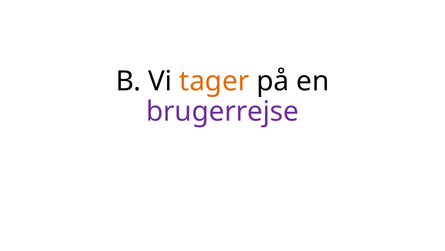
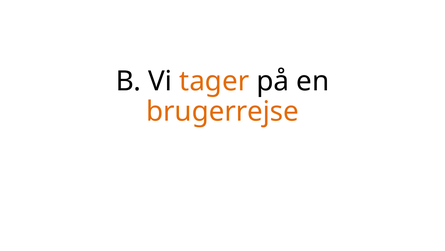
brugerrejse colour: purple -> orange
